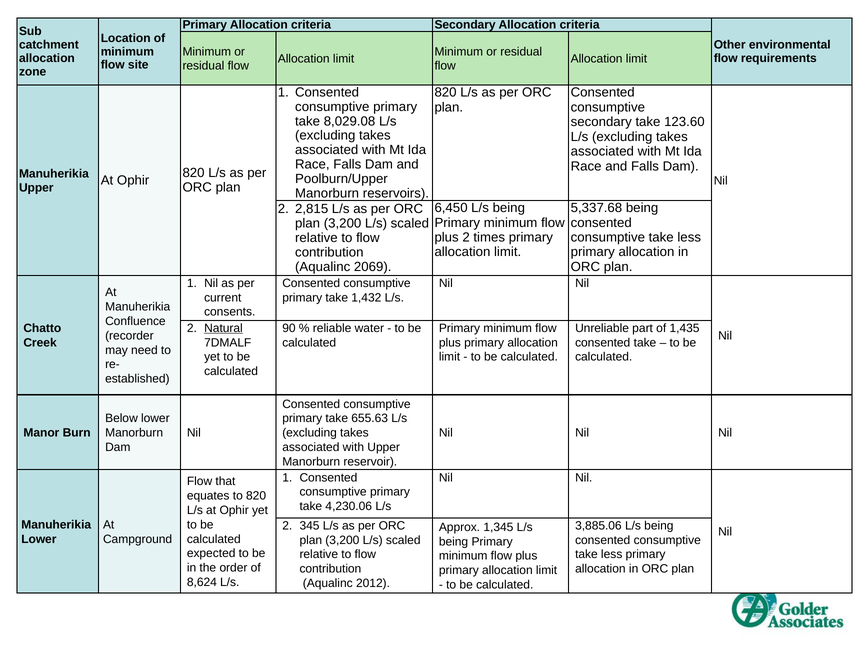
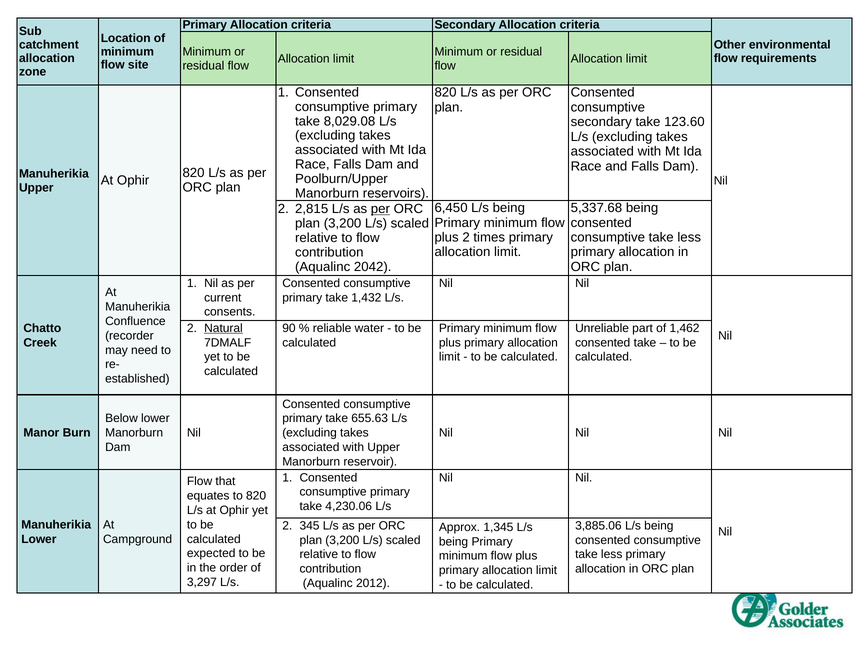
per at (380, 209) underline: none -> present
2069: 2069 -> 2042
1,435: 1,435 -> 1,462
8,624: 8,624 -> 3,297
